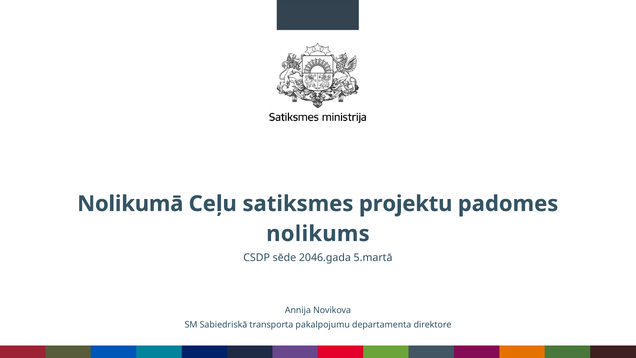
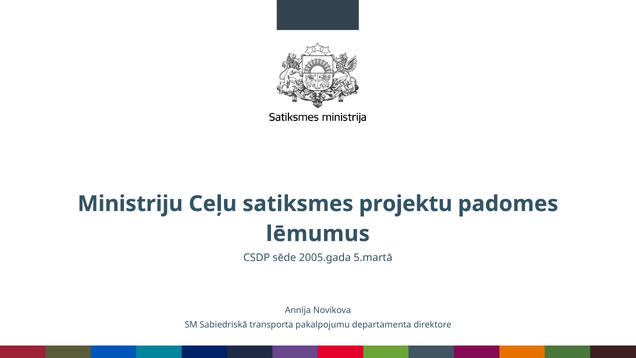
Nolikumā: Nolikumā -> Ministriju
nolikums: nolikums -> lēmumus
2046.gada: 2046.gada -> 2005.gada
